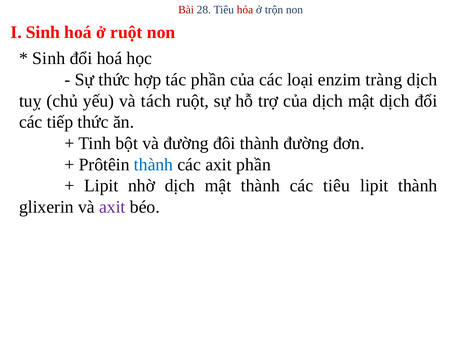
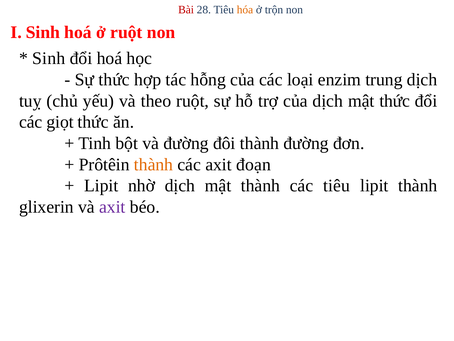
hóa colour: red -> orange
tác phần: phần -> hỗng
tràng: tràng -> trung
tách: tách -> theo
mật dịch: dịch -> thức
tiếp: tiếp -> giọt
thành at (154, 164) colour: blue -> orange
axit phần: phần -> đoạn
